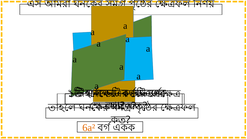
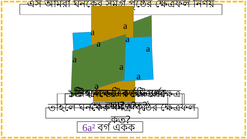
6a² colour: orange -> purple
